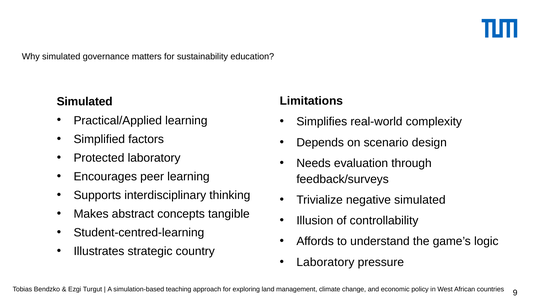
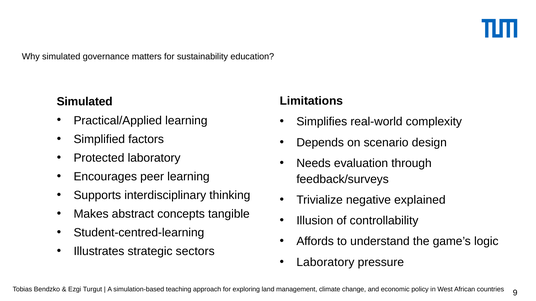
negative simulated: simulated -> explained
country: country -> sectors
